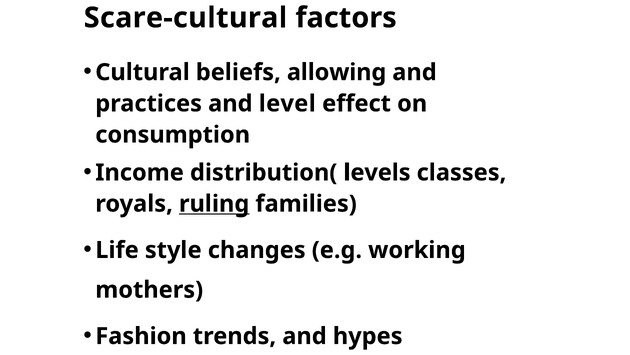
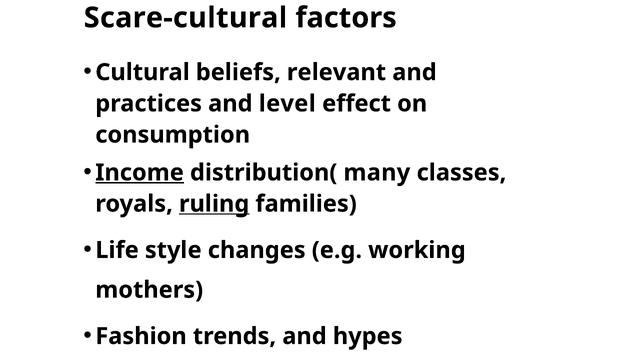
allowing: allowing -> relevant
Income underline: none -> present
levels: levels -> many
